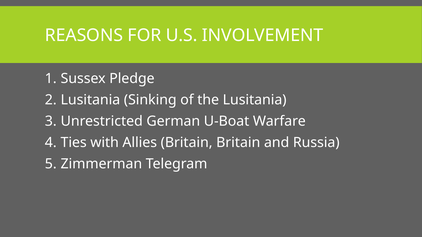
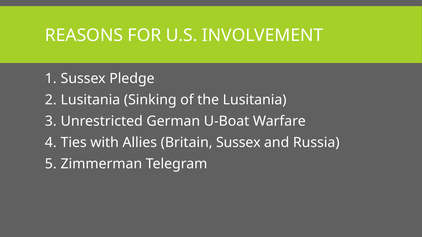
Britain Britain: Britain -> Sussex
